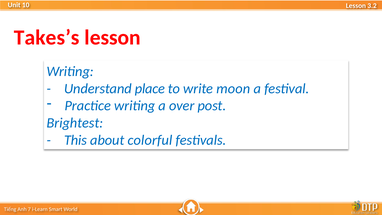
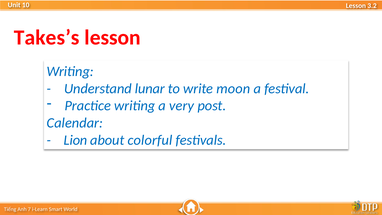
place: place -> lunar
over: over -> very
Brightest: Brightest -> Calendar
This: This -> Lion
